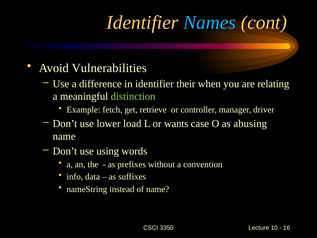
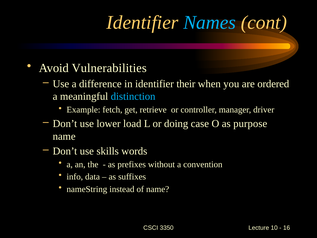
relating: relating -> ordered
distinction colour: light green -> light blue
wants: wants -> doing
abusing: abusing -> purpose
using: using -> skills
